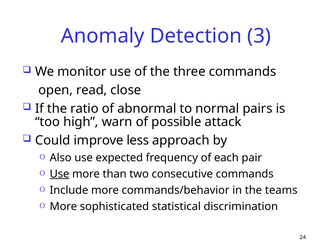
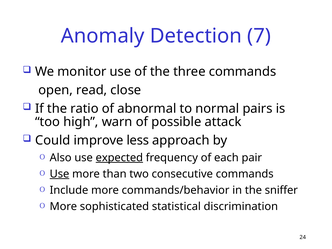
3: 3 -> 7
expected underline: none -> present
teams: teams -> sniffer
